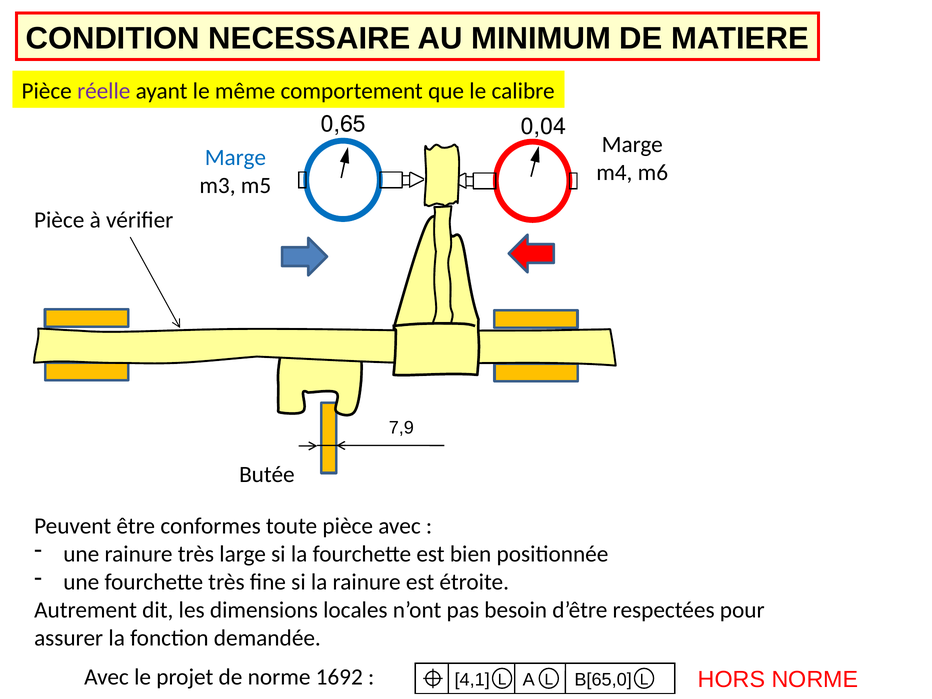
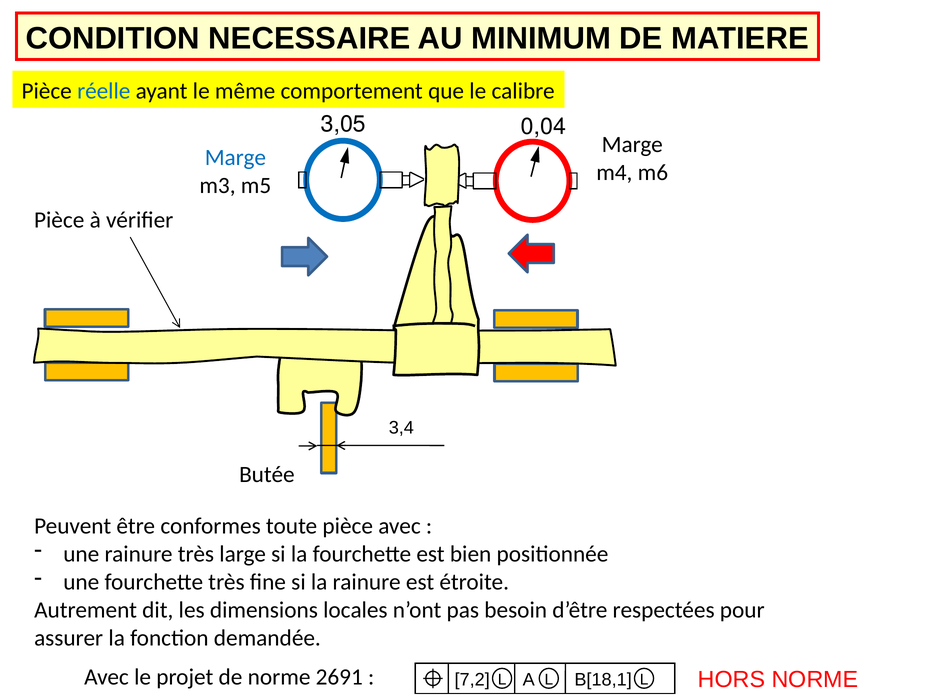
réelle colour: purple -> blue
0,65: 0,65 -> 3,05
7,9: 7,9 -> 3,4
1692: 1692 -> 2691
4,1: 4,1 -> 7,2
B[65,0: B[65,0 -> B[18,1
